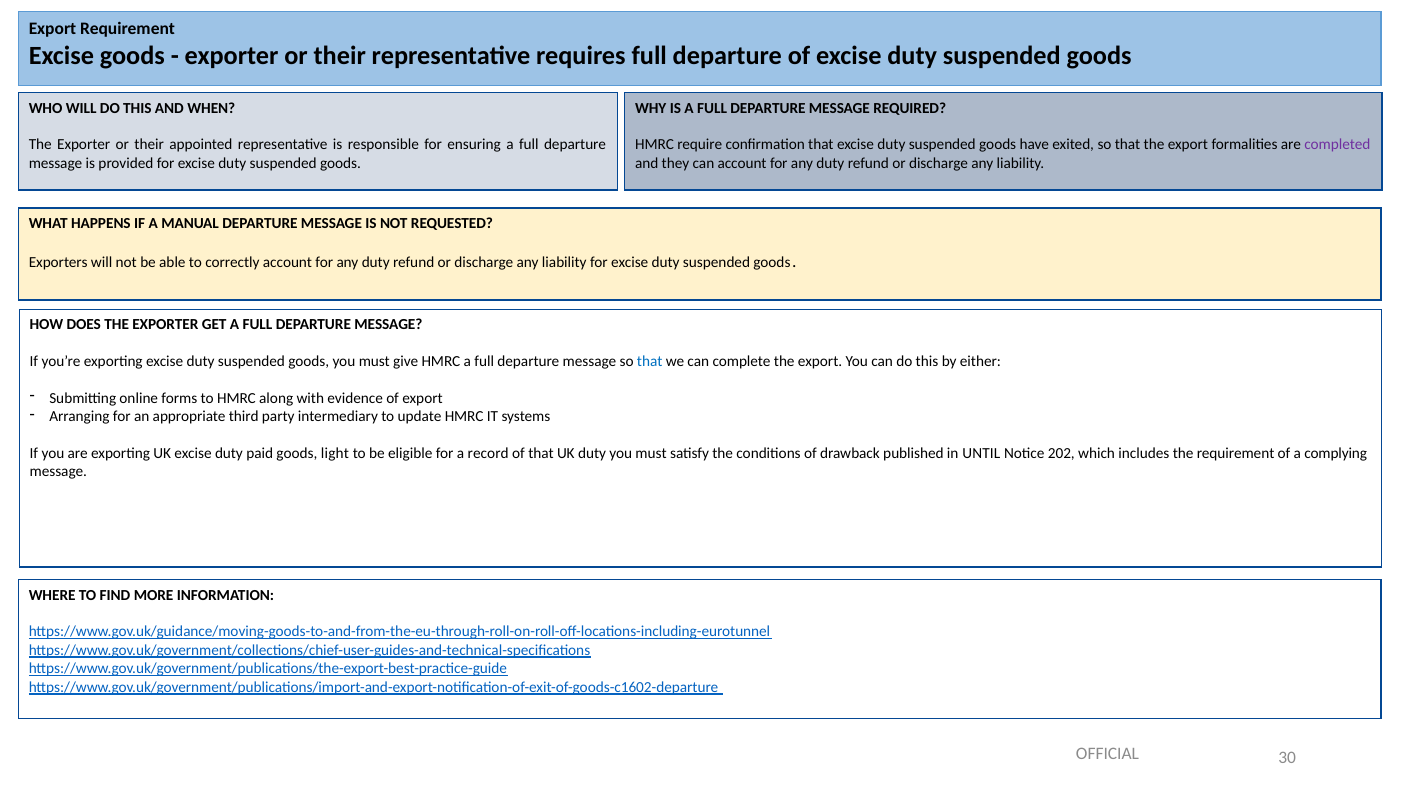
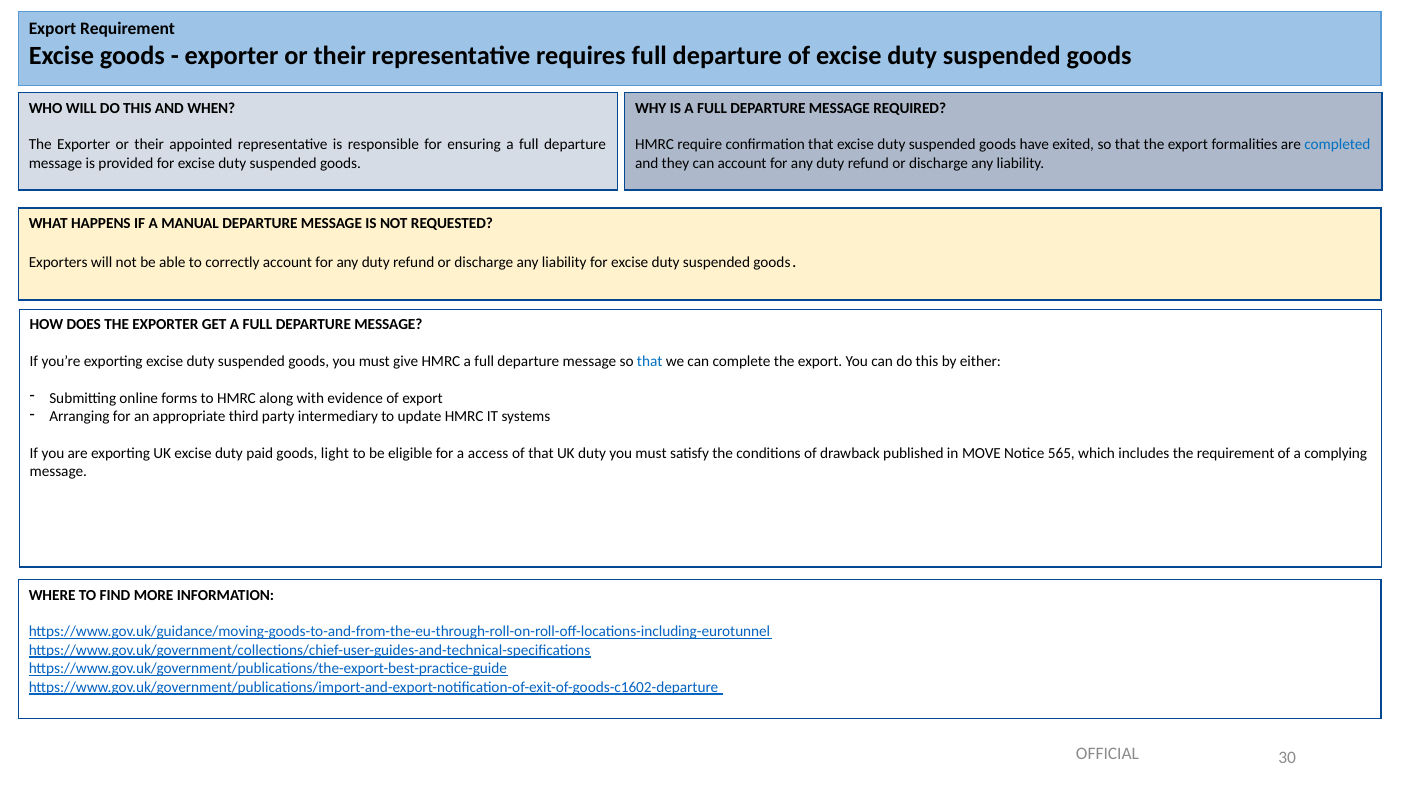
completed colour: purple -> blue
record: record -> access
UNTIL: UNTIL -> MOVE
202: 202 -> 565
